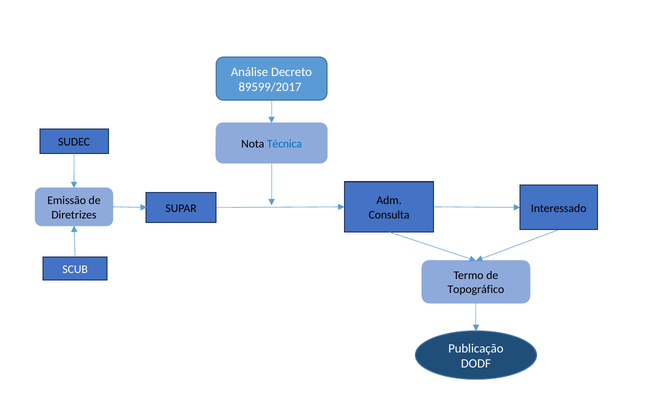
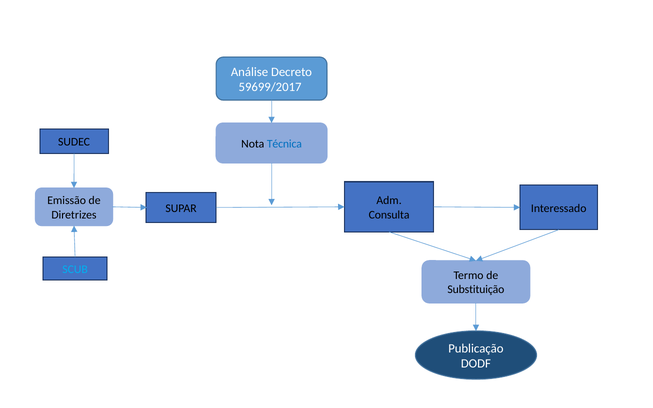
89599/2017: 89599/2017 -> 59699/2017
SCUB colour: white -> light blue
Topográfico: Topográfico -> Substituição
